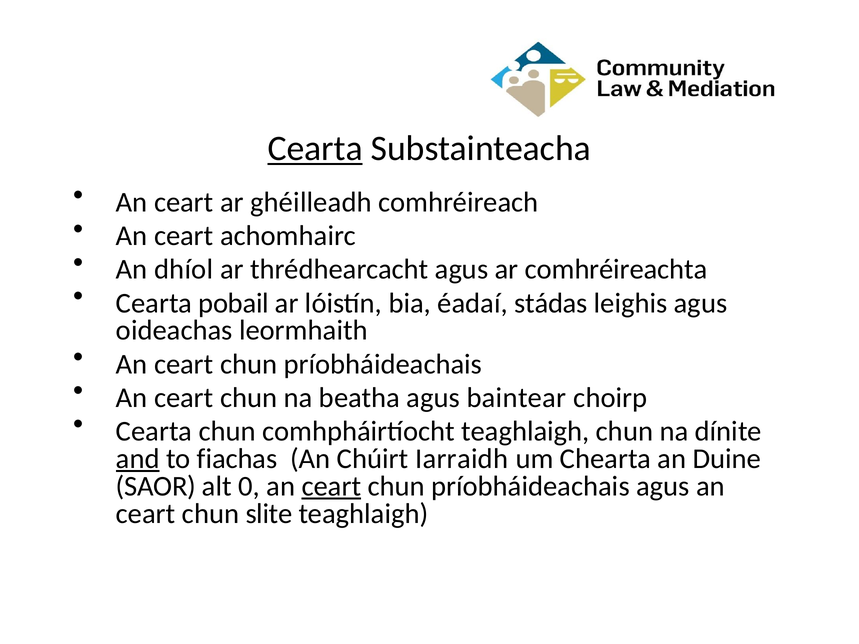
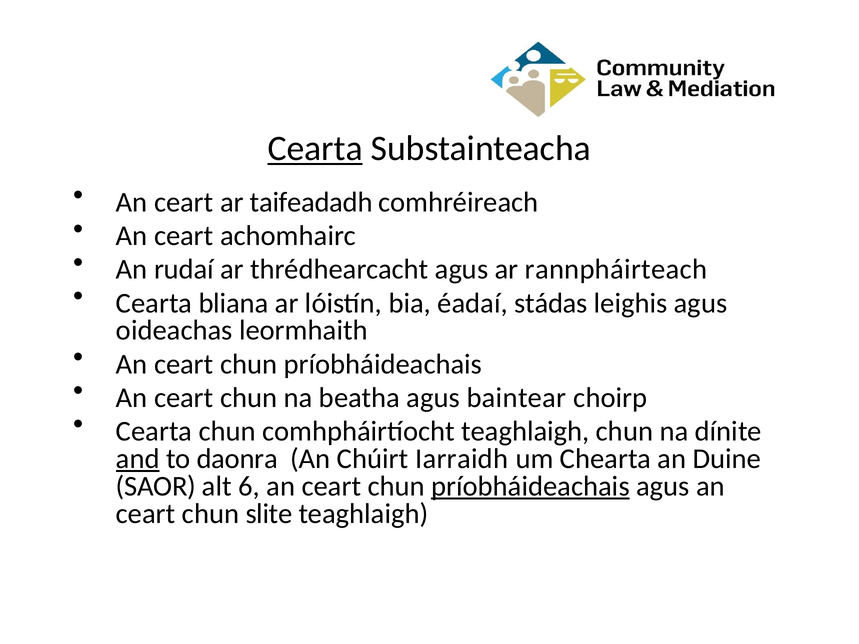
ghéilleadh: ghéilleadh -> taifeadadh
dhíol: dhíol -> rudaí
comhréireachta: comhréireachta -> rannpháirteach
pobail: pobail -> bliana
fiachas: fiachas -> daonra
0: 0 -> 6
ceart at (331, 486) underline: present -> none
príobháideachais at (530, 486) underline: none -> present
